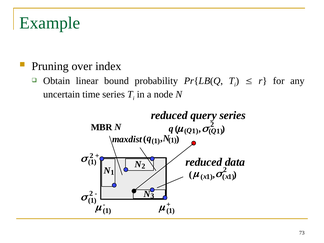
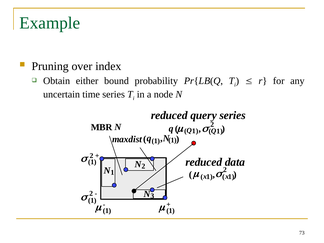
linear: linear -> either
